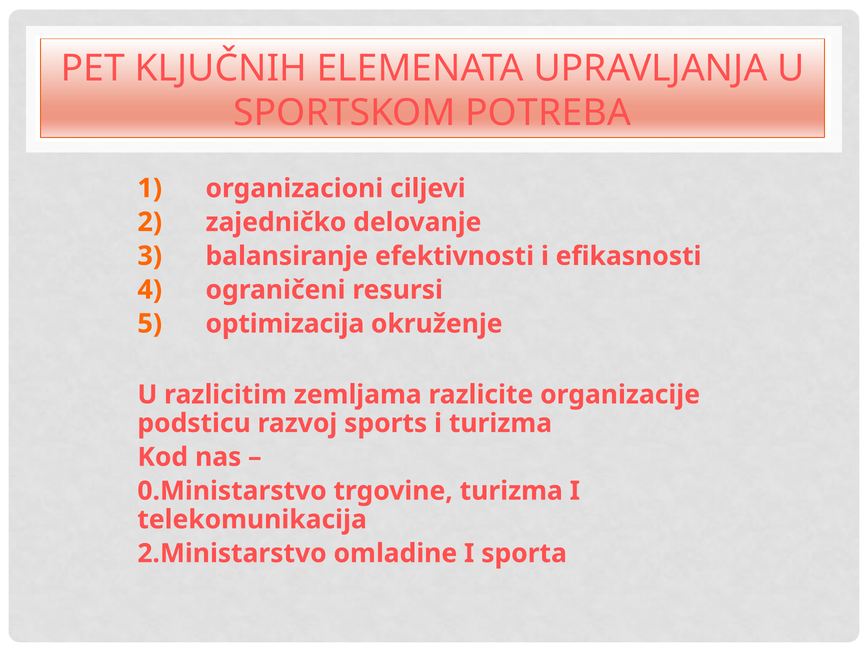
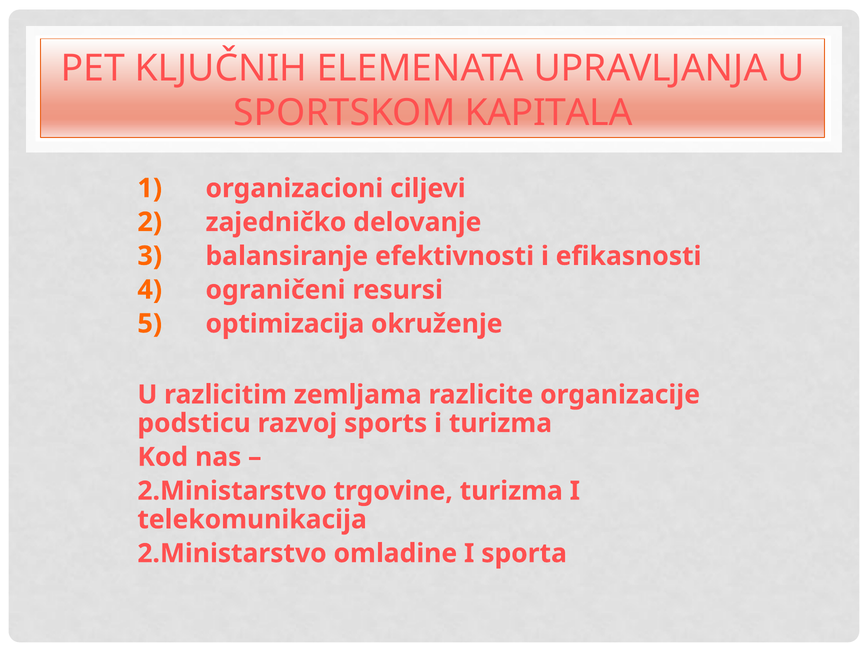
POTREBA: POTREBA -> KAPITALA
0.Ministarstvo at (232, 491): 0.Ministarstvo -> 2.Ministarstvo
